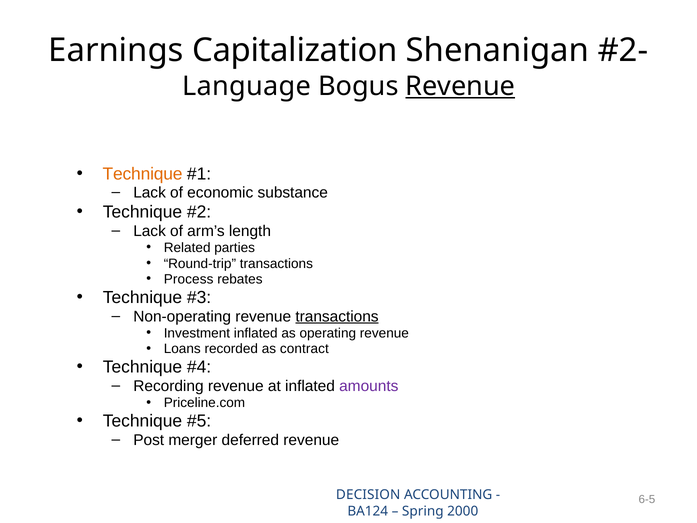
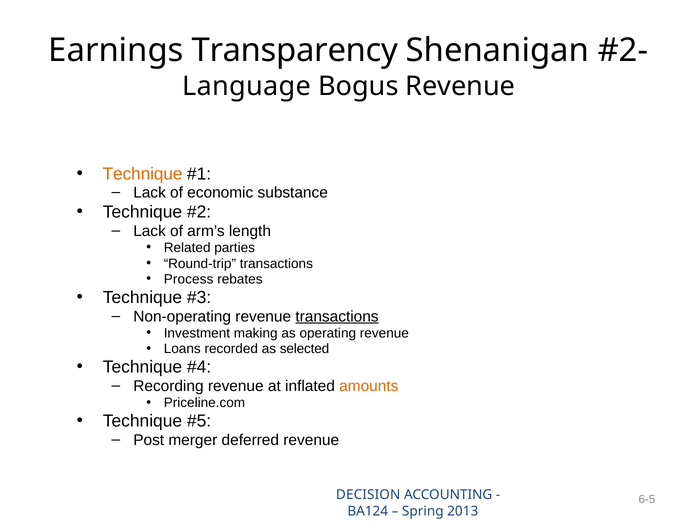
Capitalization: Capitalization -> Transparency
Revenue at (460, 86) underline: present -> none
Investment inflated: inflated -> making
contract: contract -> selected
amounts colour: purple -> orange
2000: 2000 -> 2013
